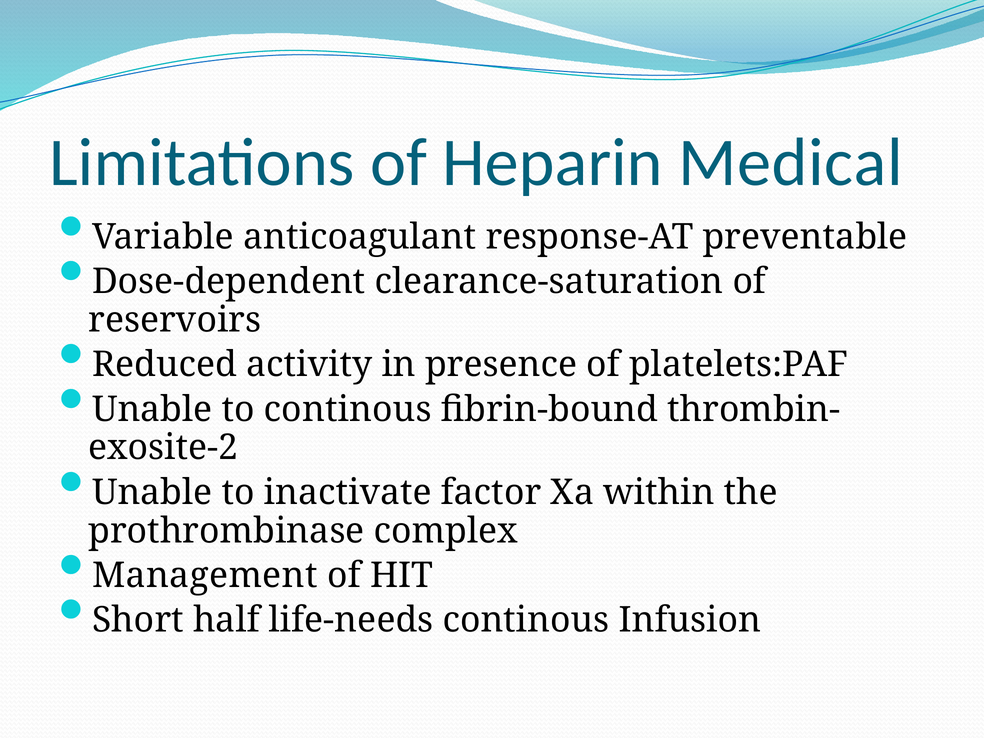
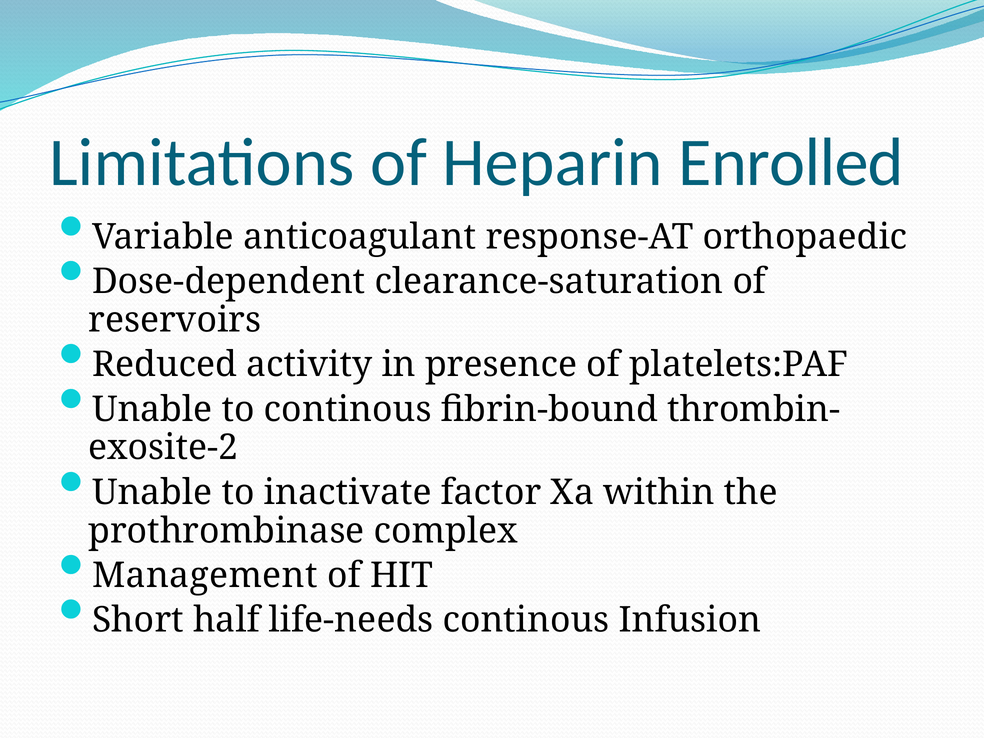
Medical: Medical -> Enrolled
preventable: preventable -> orthopaedic
